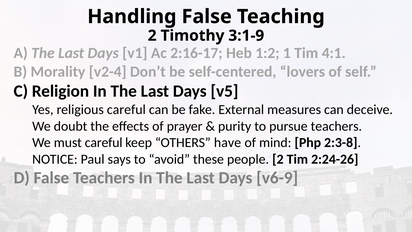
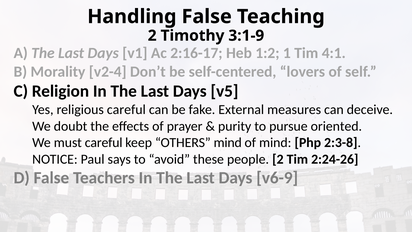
pursue teachers: teachers -> oriented
OTHERS have: have -> mind
